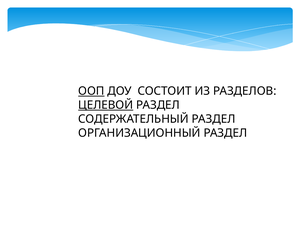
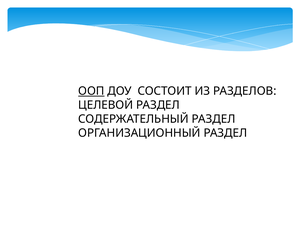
ЦЕЛЕВОЙ underline: present -> none
